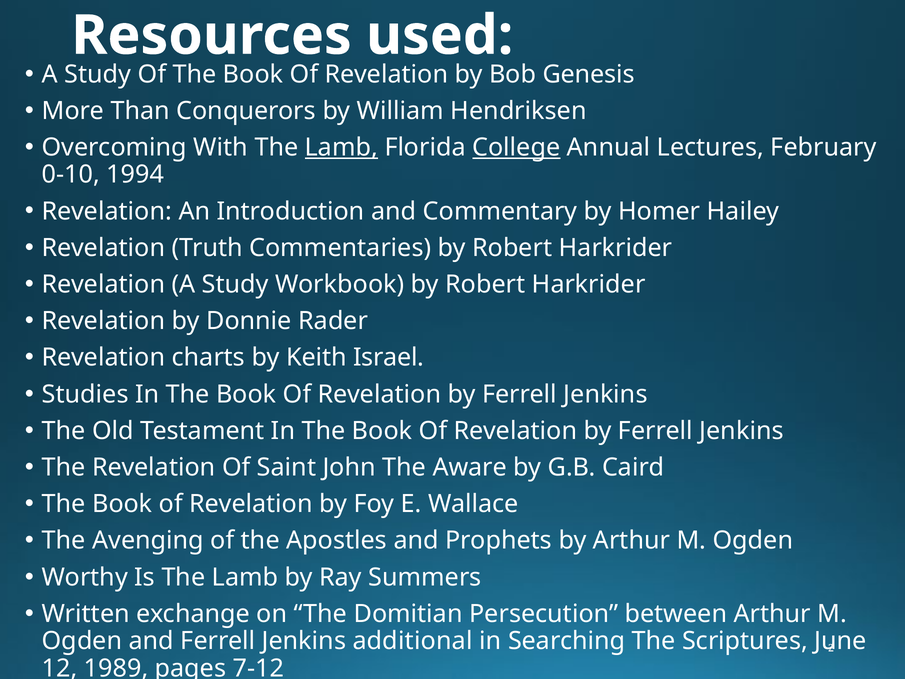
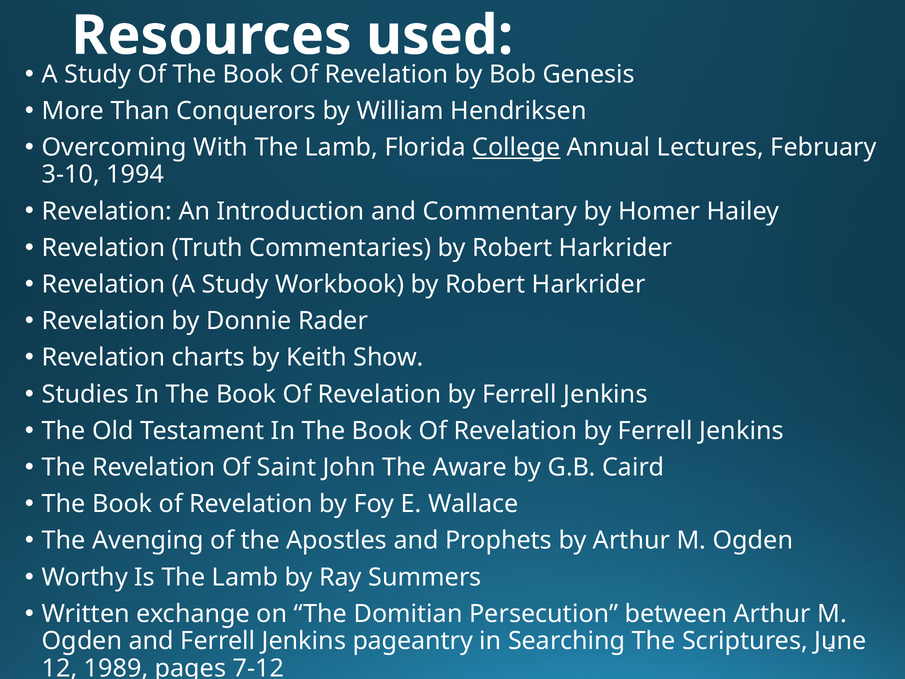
Lamb at (341, 147) underline: present -> none
0-10: 0-10 -> 3-10
Israel: Israel -> Show
additional: additional -> pageantry
